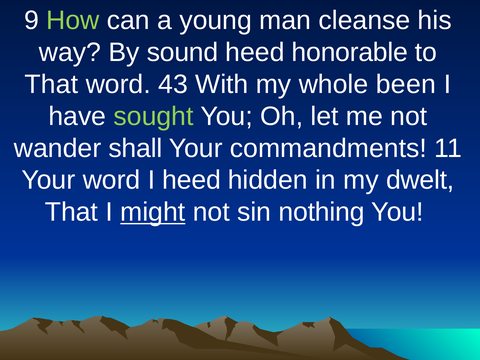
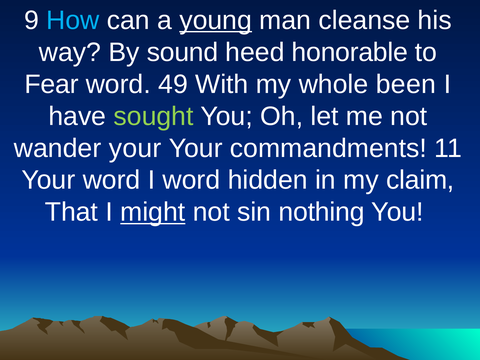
How colour: light green -> light blue
young underline: none -> present
That at (51, 84): That -> Fear
43: 43 -> 49
wander shall: shall -> your
I heed: heed -> word
dwelt: dwelt -> claim
